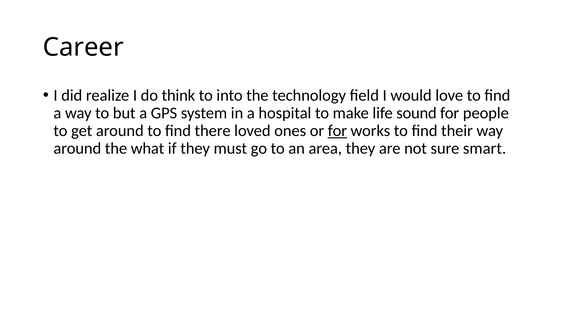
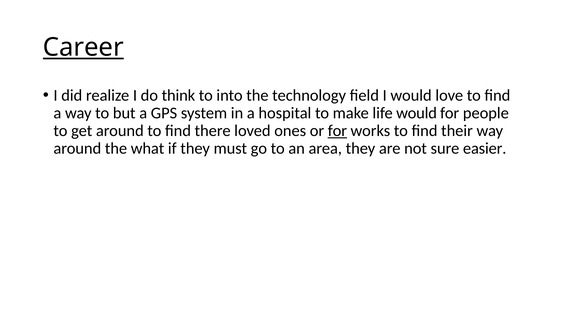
Career underline: none -> present
life sound: sound -> would
smart: smart -> easier
